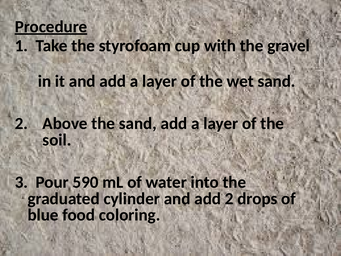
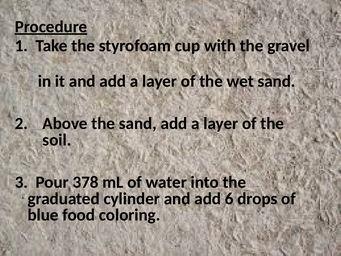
590: 590 -> 378
add 2: 2 -> 6
